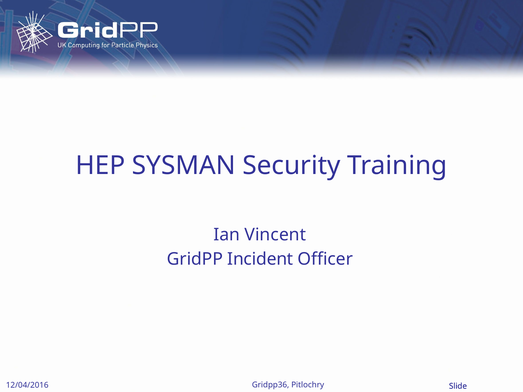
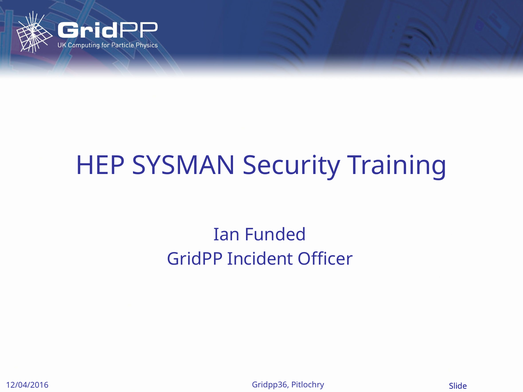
Vincent: Vincent -> Funded
